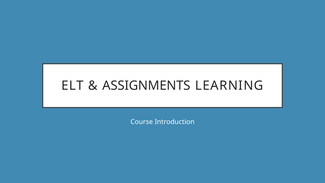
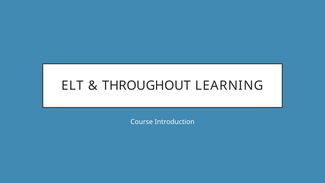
ASSIGNMENTS: ASSIGNMENTS -> THROUGHOUT
